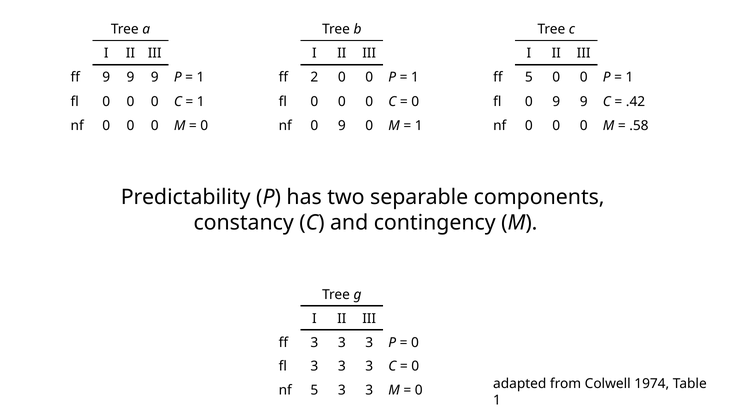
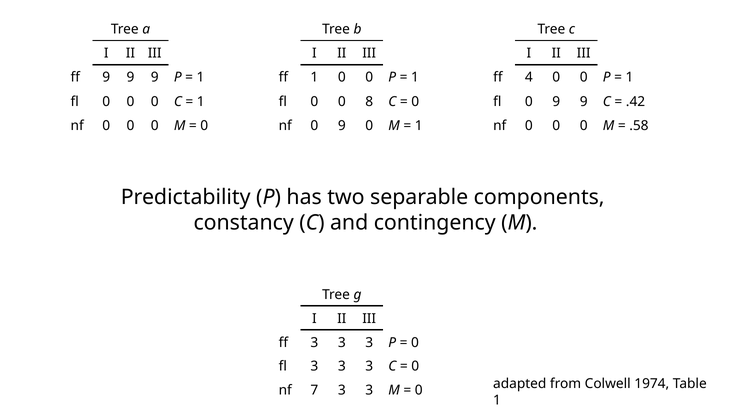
ff 2: 2 -> 1
ff 5: 5 -> 4
0 at (369, 102): 0 -> 8
nf 5: 5 -> 7
